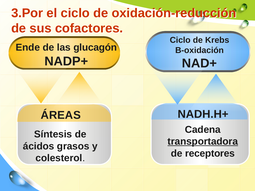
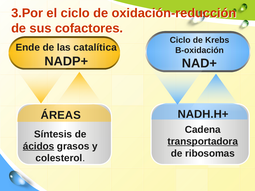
glucagón: glucagón -> catalítica
ácidos underline: none -> present
receptores: receptores -> ribosomas
